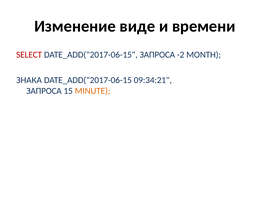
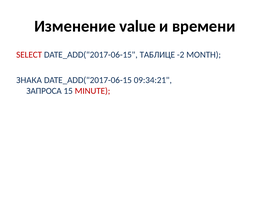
виде: виде -> value
DATE_ADD("2017-06-15 ЗАПРОСА: ЗАПРОСА -> ТАБЛИЦЕ
MINUTE colour: orange -> red
